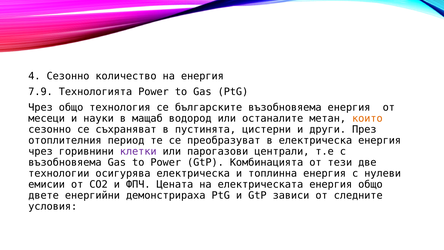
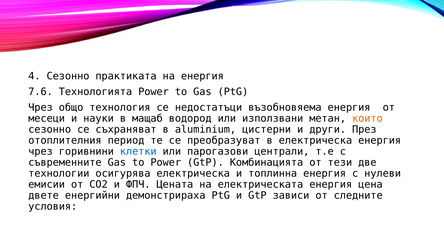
количество: количество -> практиката
7.9: 7.9 -> 7.6
българските: българските -> недостатъци
останалите: останалите -> използвани
пустинята: пустинята -> aluminium
клетки colour: purple -> blue
възобновяема at (65, 162): възобновяема -> съвременните
енергия общо: общо -> цена
